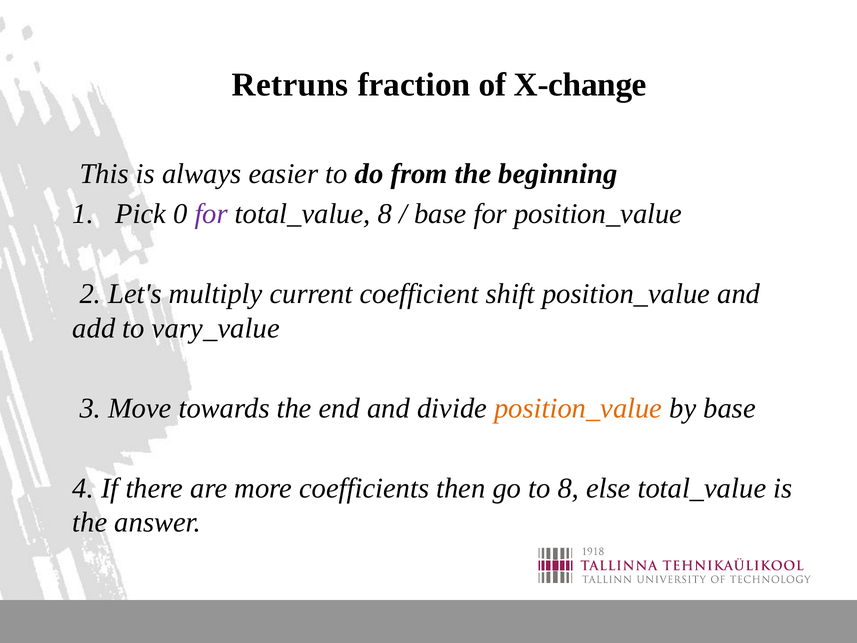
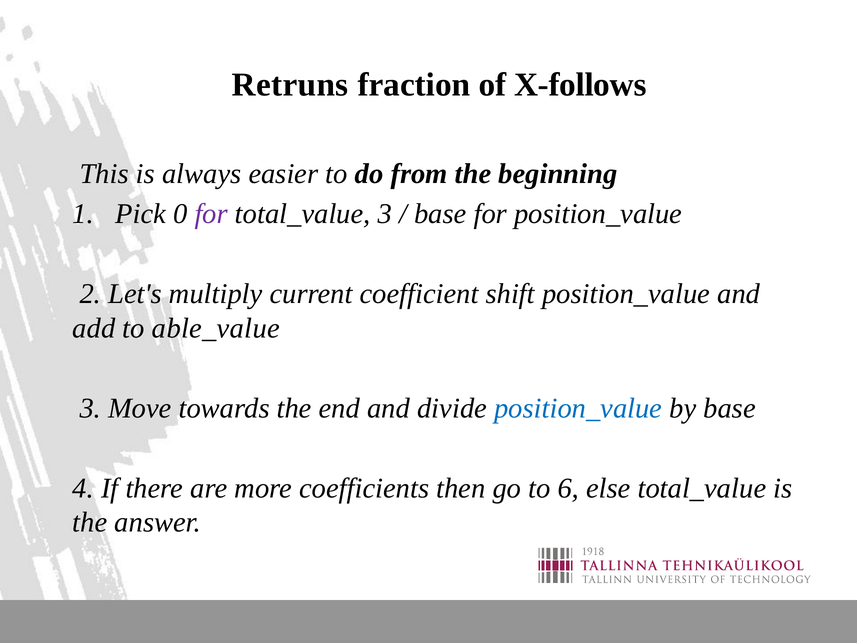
X-change: X-change -> X-follows
total_value 8: 8 -> 3
vary_value: vary_value -> able_value
position_value at (578, 408) colour: orange -> blue
to 8: 8 -> 6
